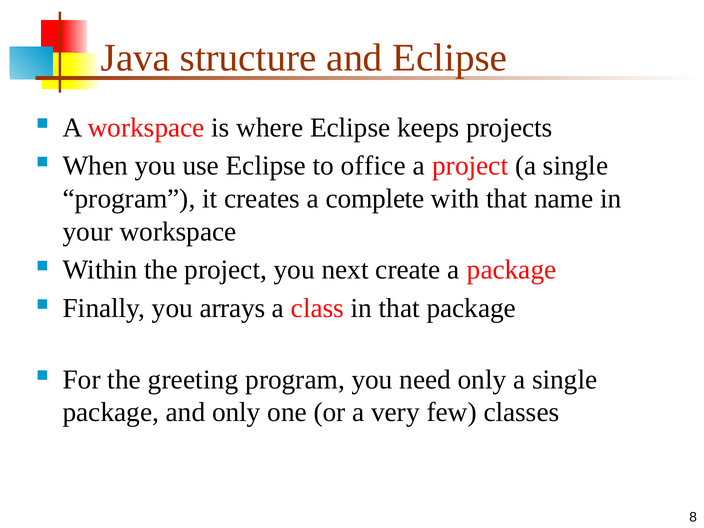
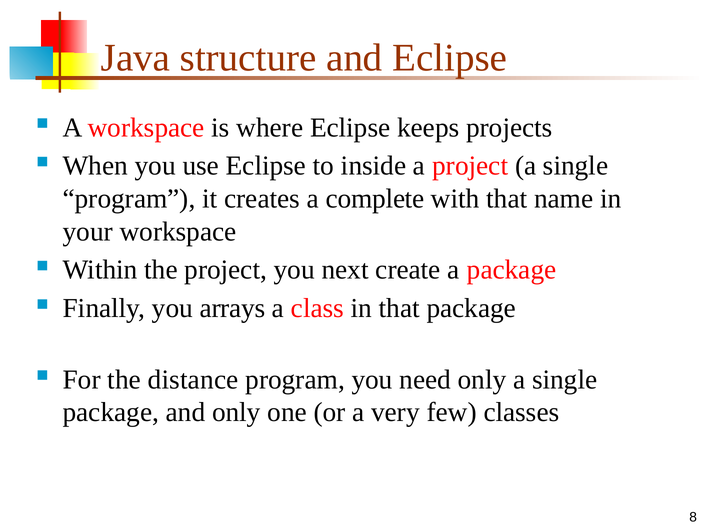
office: office -> inside
greeting: greeting -> distance
